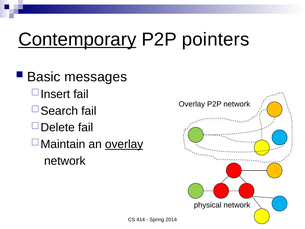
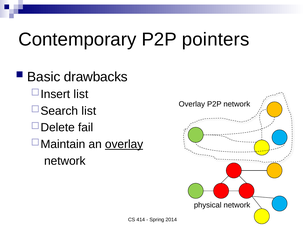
Contemporary underline: present -> none
messages: messages -> drawbacks
fail at (81, 94): fail -> list
fail at (89, 111): fail -> list
